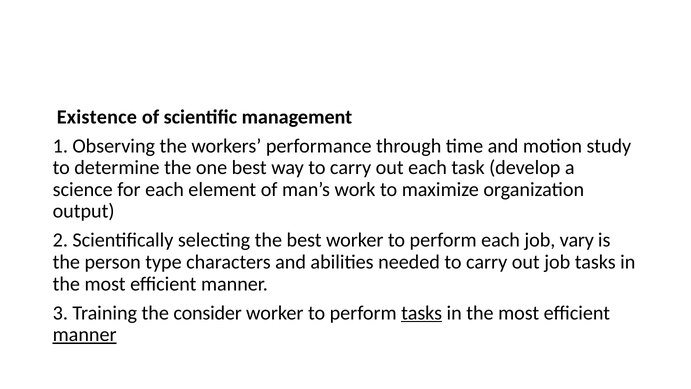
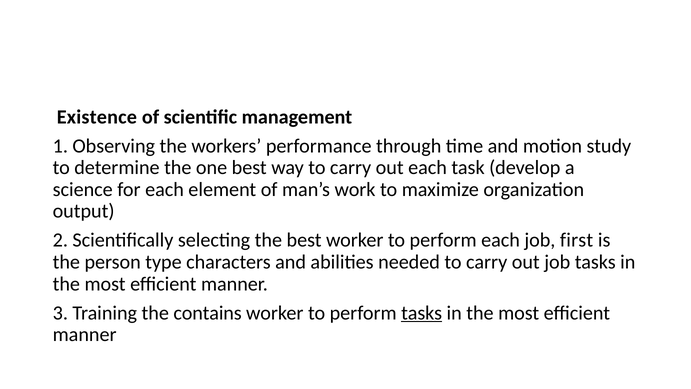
vary: vary -> first
consider: consider -> contains
manner at (85, 334) underline: present -> none
